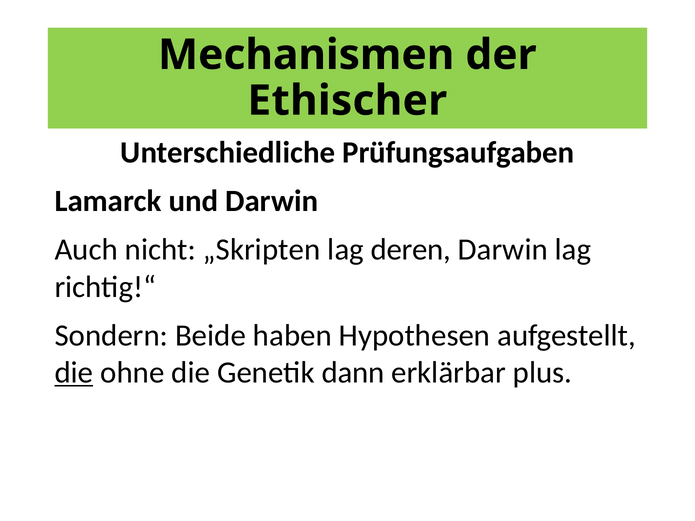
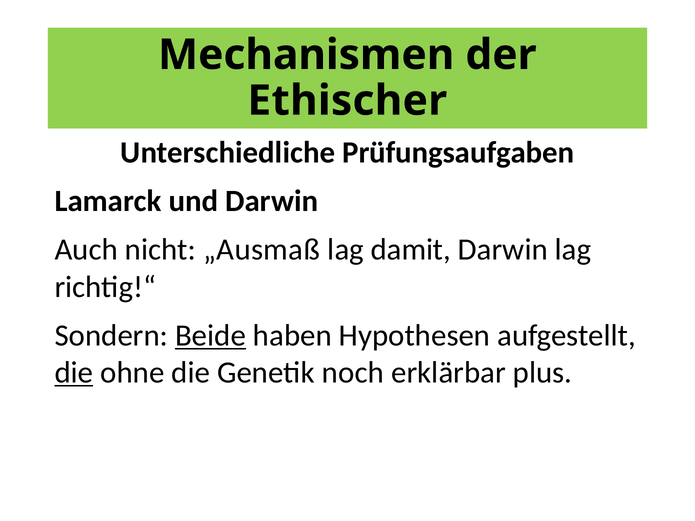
„Skripten: „Skripten -> „Ausmaß
deren: deren -> damit
Beide underline: none -> present
dann: dann -> noch
